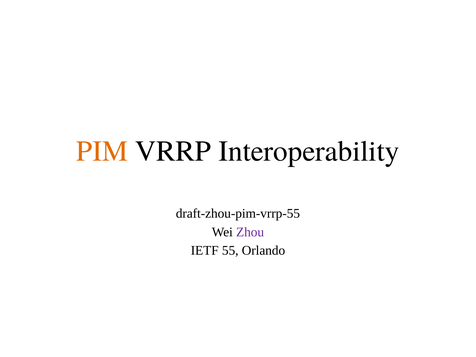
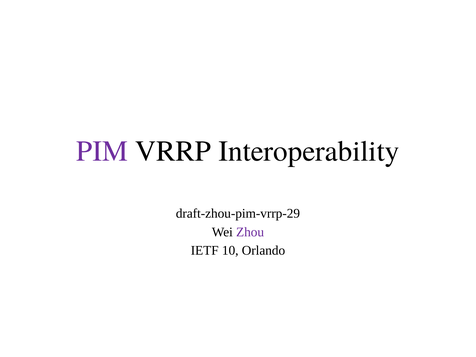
PIM colour: orange -> purple
draft-zhou-pim-vrrp-55: draft-zhou-pim-vrrp-55 -> draft-zhou-pim-vrrp-29
55: 55 -> 10
